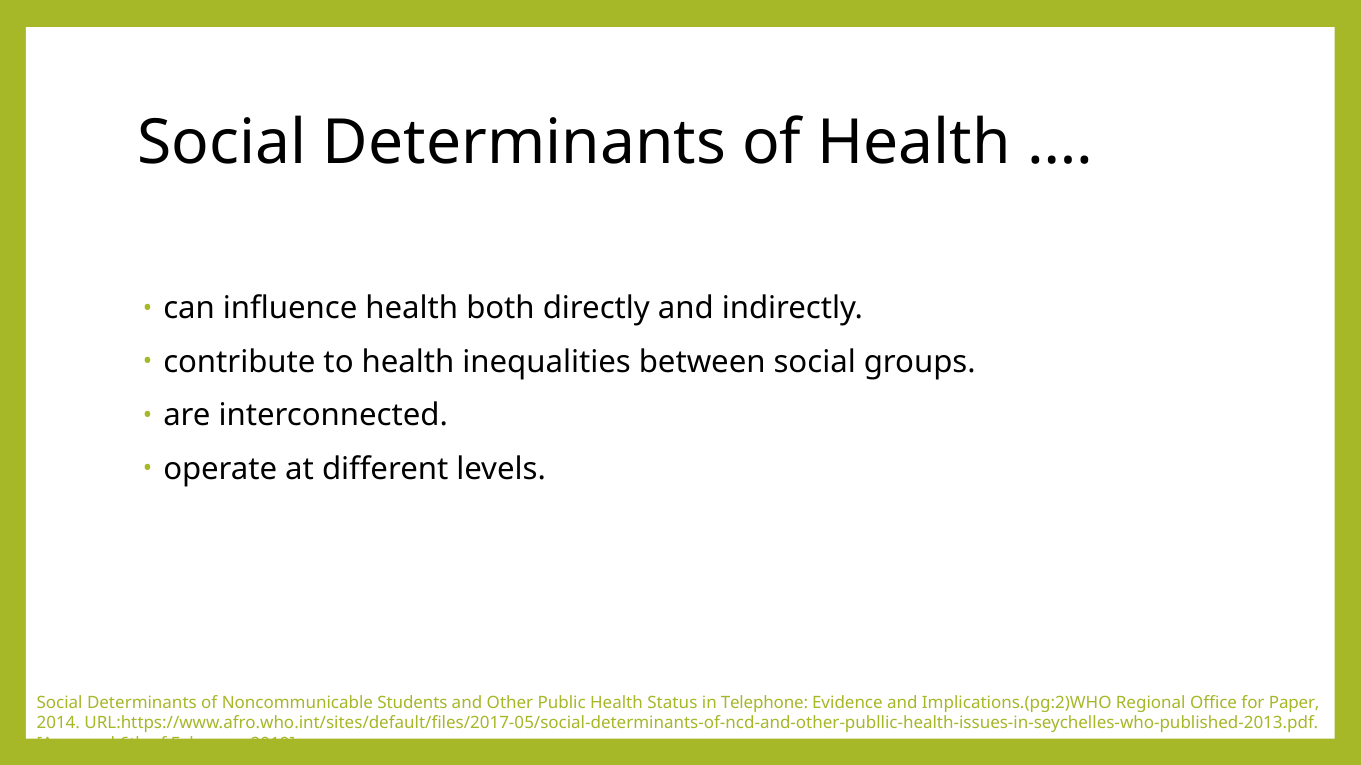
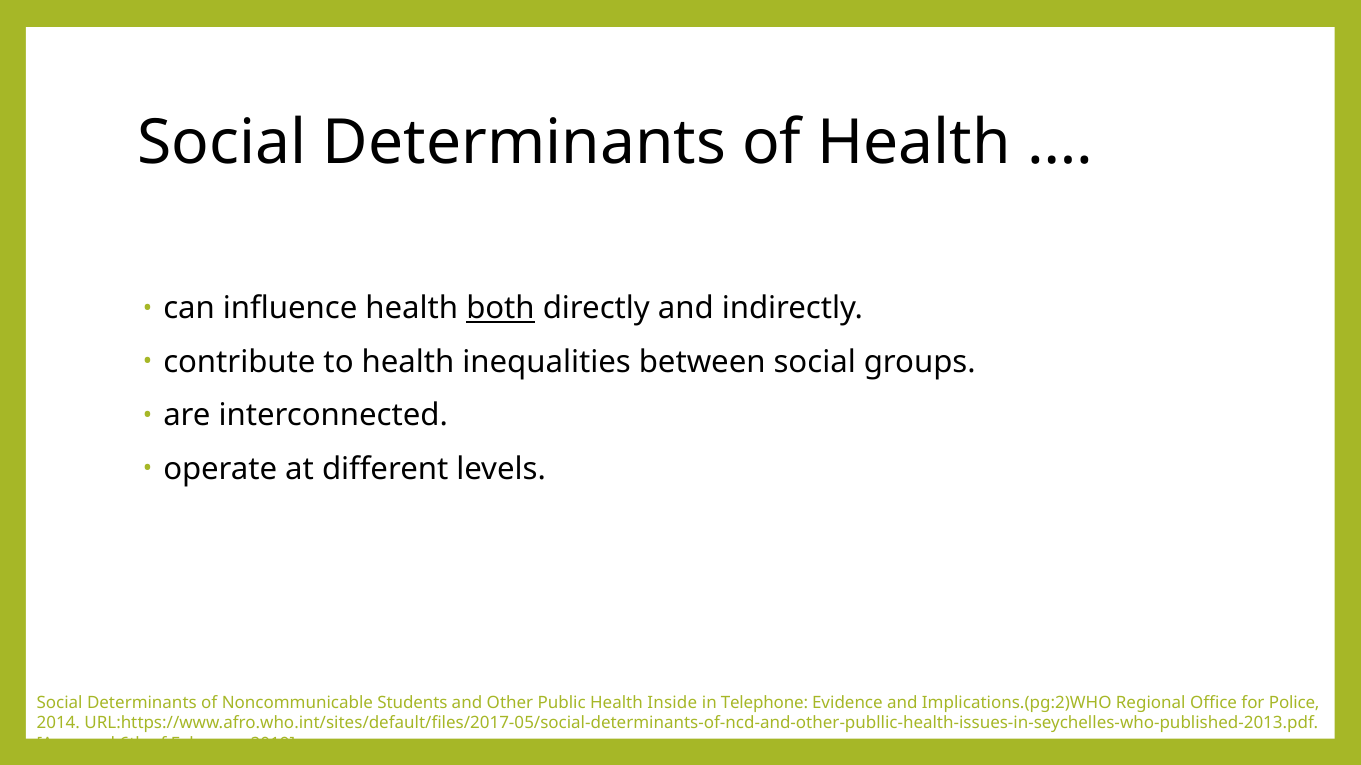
both underline: none -> present
Status: Status -> Inside
Paper: Paper -> Police
